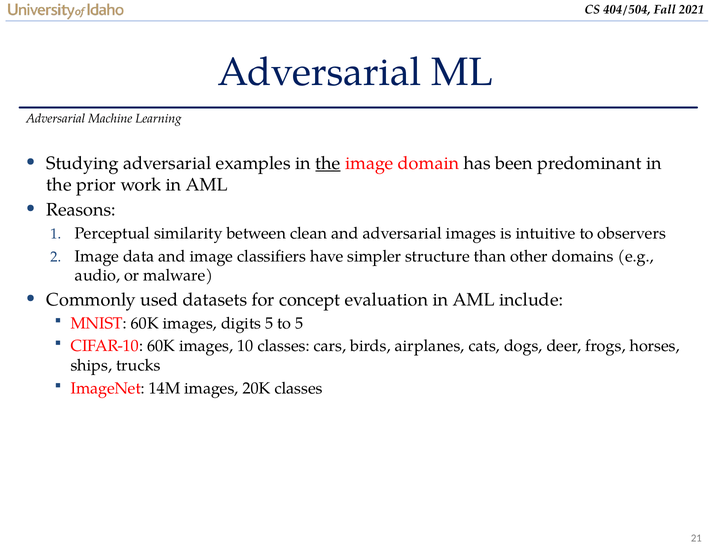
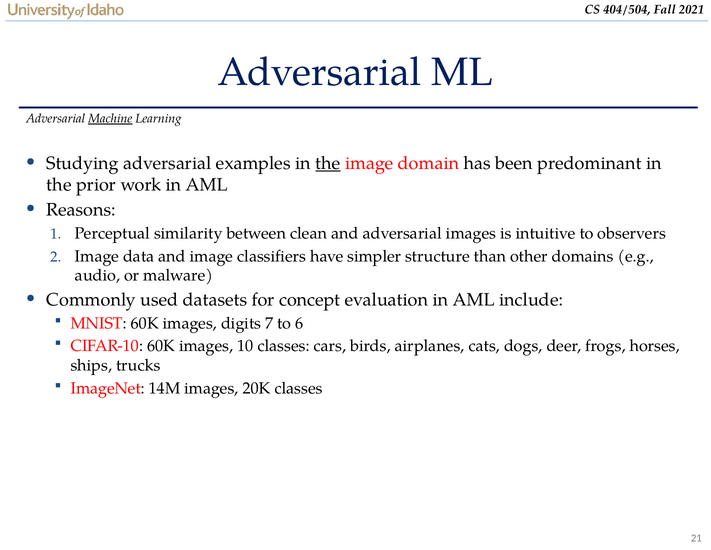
Machine underline: none -> present
digits 5: 5 -> 7
to 5: 5 -> 6
